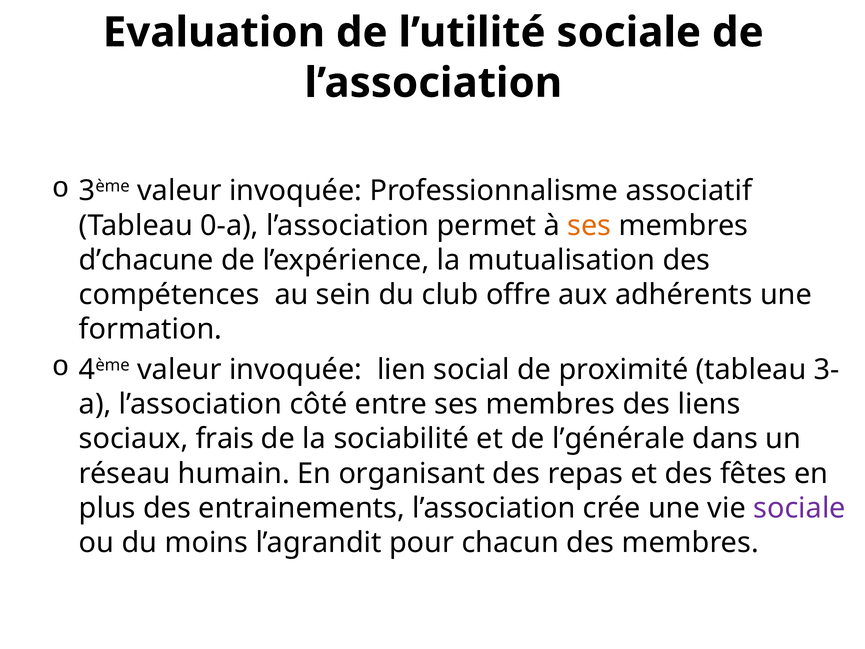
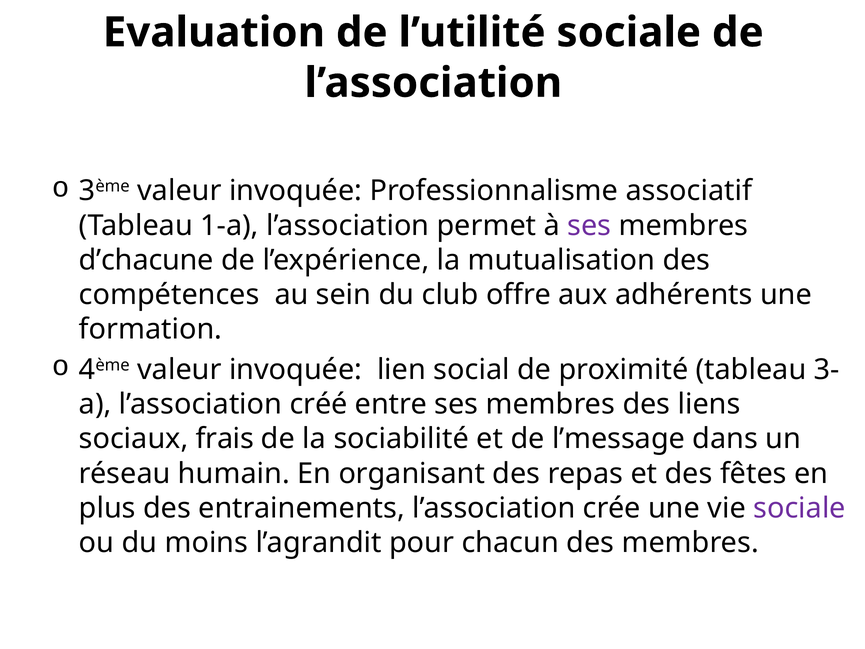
0-a: 0-a -> 1-a
ses at (589, 225) colour: orange -> purple
côté: côté -> créé
l’générale: l’générale -> l’message
